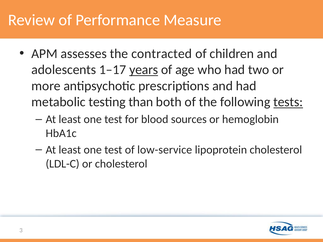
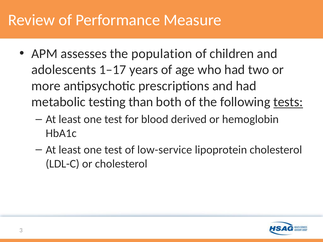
contracted: contracted -> population
years underline: present -> none
sources: sources -> derived
